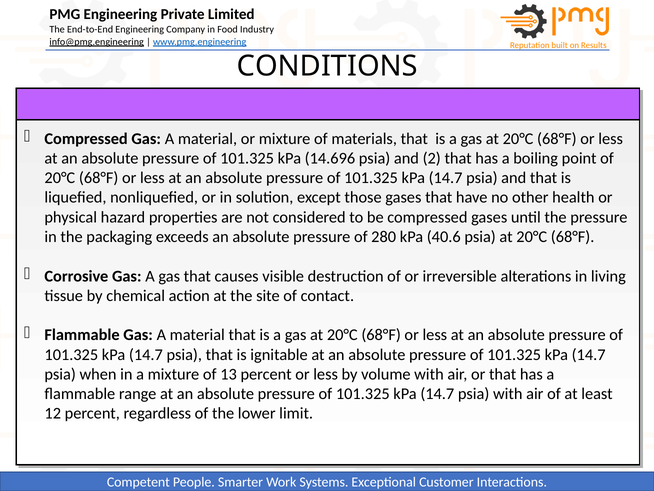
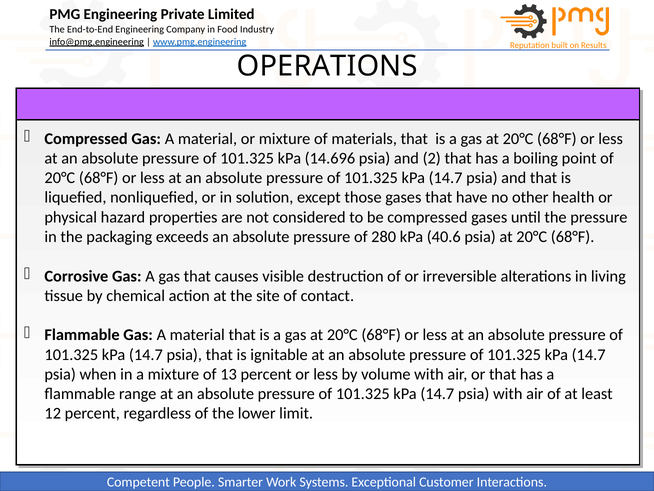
CONDITIONS: CONDITIONS -> OPERATIONS
